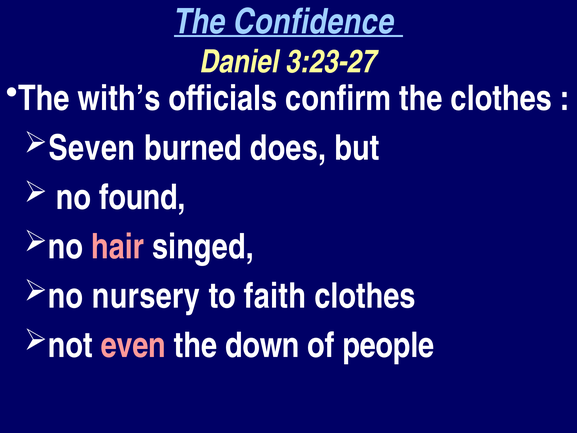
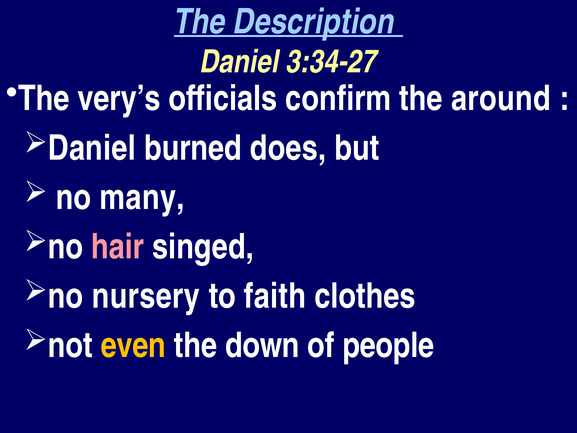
Confidence: Confidence -> Description
3:23-27: 3:23-27 -> 3:34-27
with’s: with’s -> very’s
the clothes: clothes -> around
Seven at (92, 148): Seven -> Daniel
found: found -> many
even colour: pink -> yellow
